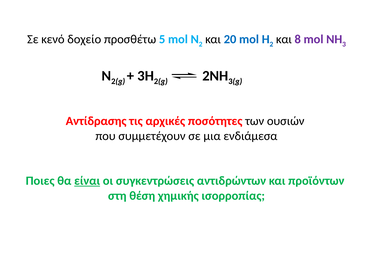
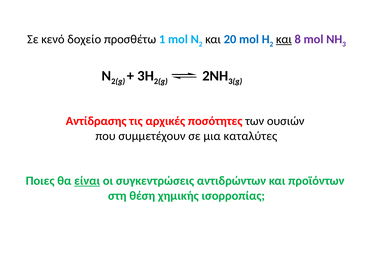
5: 5 -> 1
και at (284, 39) underline: none -> present
ενδιάμεσα: ενδιάμεσα -> καταλύτες
